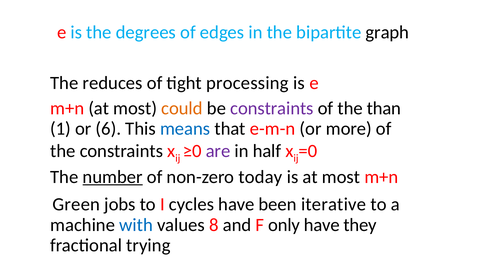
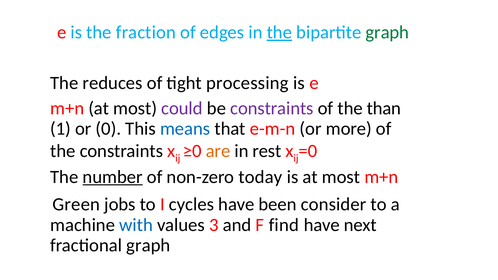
degrees: degrees -> fraction
the at (279, 32) underline: none -> present
graph at (387, 32) colour: black -> green
could colour: orange -> purple
6: 6 -> 0
are colour: purple -> orange
half: half -> rest
iterative: iterative -> consider
8: 8 -> 3
only: only -> find
they: they -> next
fractional trying: trying -> graph
